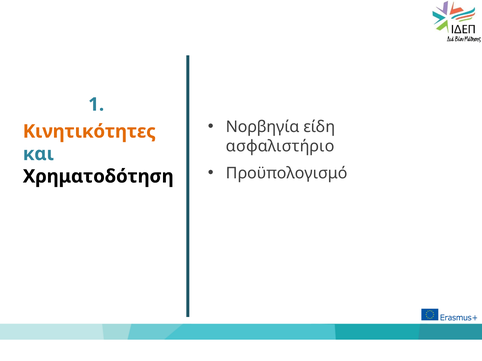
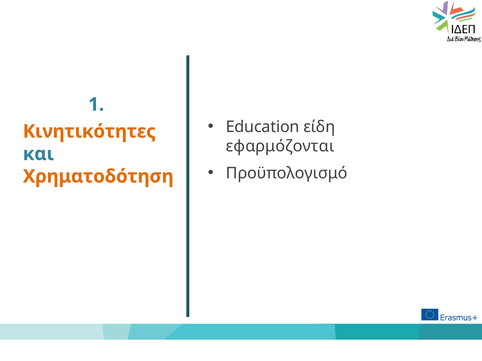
Νορβηγία: Νορβηγία -> Education
ασφαλιστήριο: ασφαλιστήριο -> εφαρμόζονται
Χρηματοδότηση colour: black -> orange
